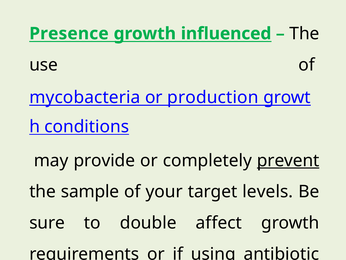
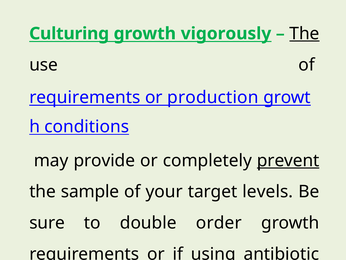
Presence: Presence -> Culturing
influenced: influenced -> vigorously
The at (304, 34) underline: none -> present
mycobacteria at (85, 97): mycobacteria -> requirements
affect: affect -> order
